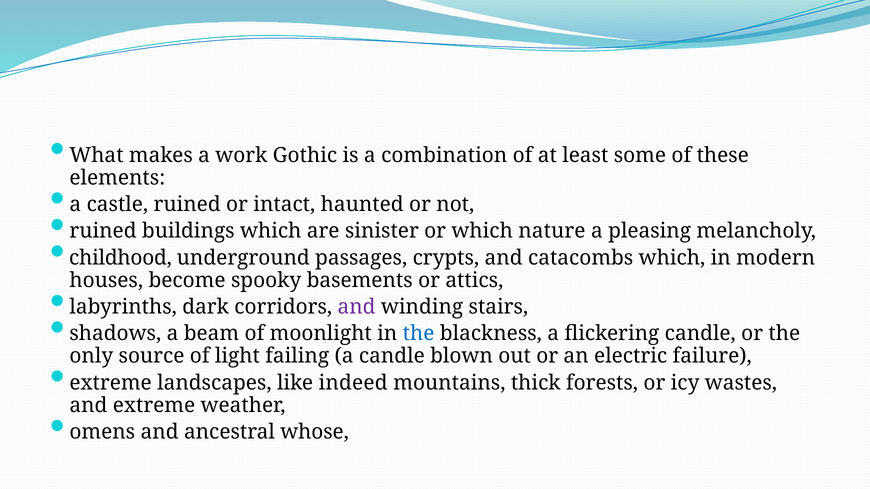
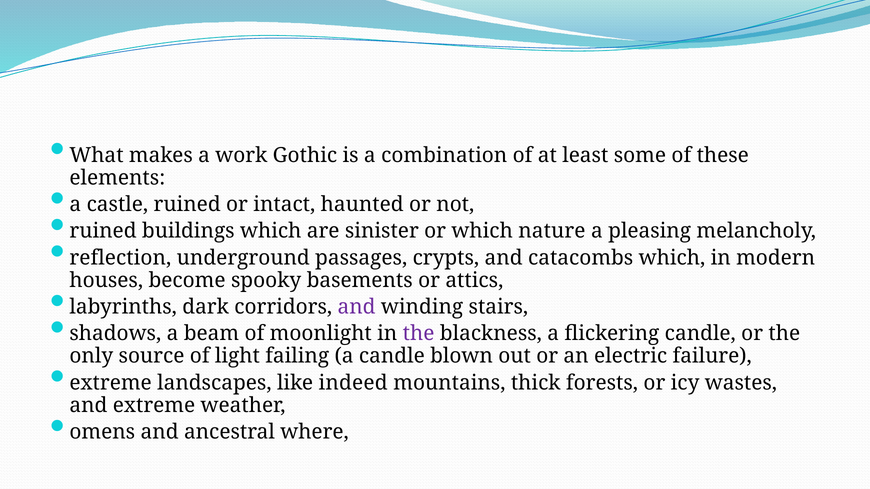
childhood: childhood -> reflection
the at (419, 334) colour: blue -> purple
whose: whose -> where
